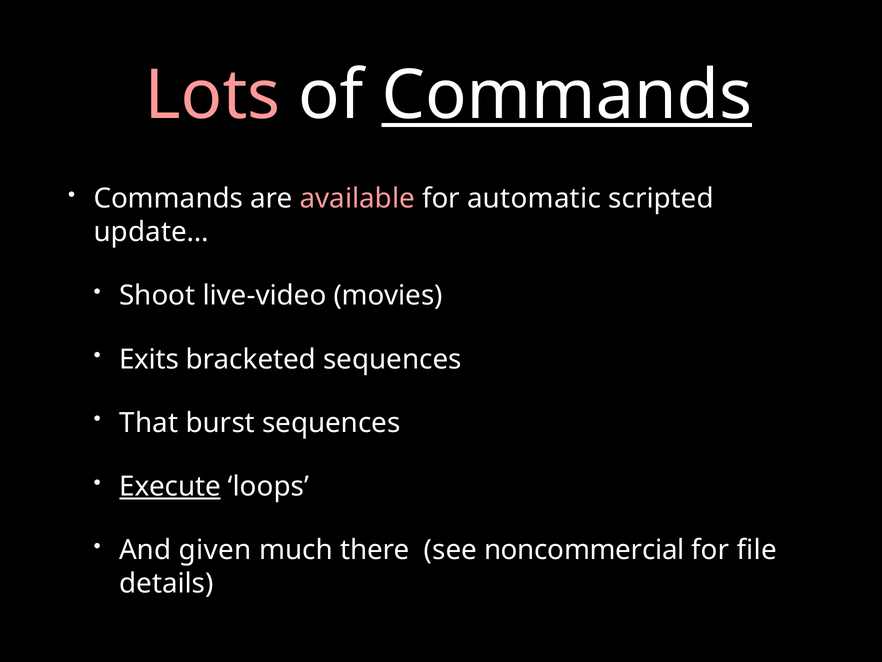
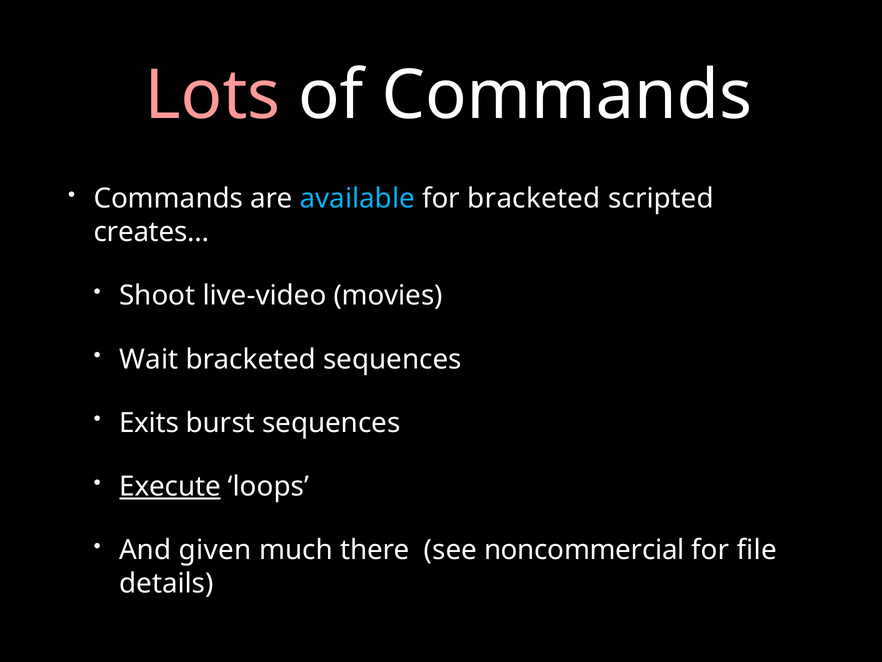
Commands at (567, 95) underline: present -> none
available colour: pink -> light blue
for automatic: automatic -> bracketed
update…: update… -> creates…
Exits: Exits -> Wait
That: That -> Exits
